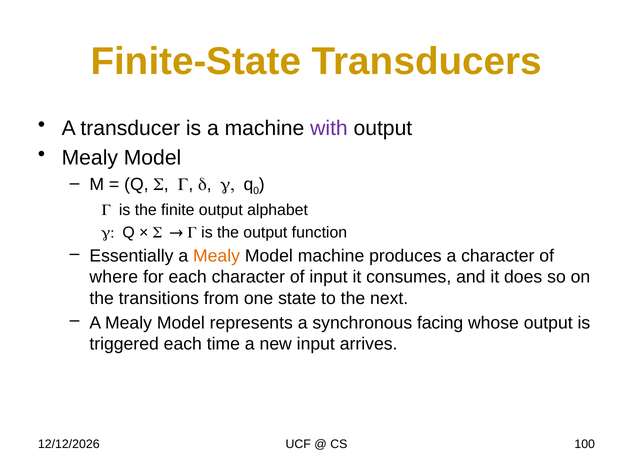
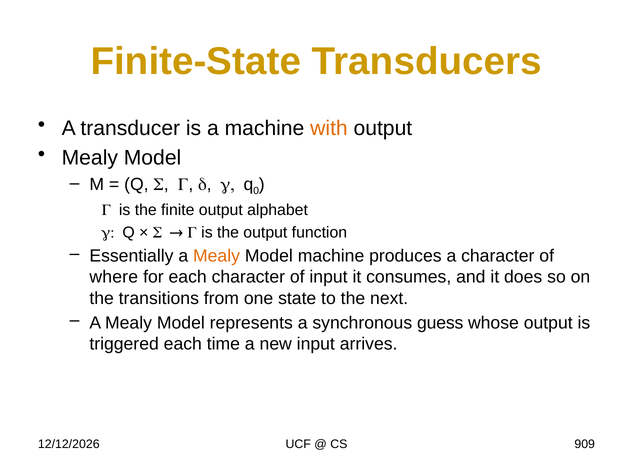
with colour: purple -> orange
facing: facing -> guess
100: 100 -> 909
